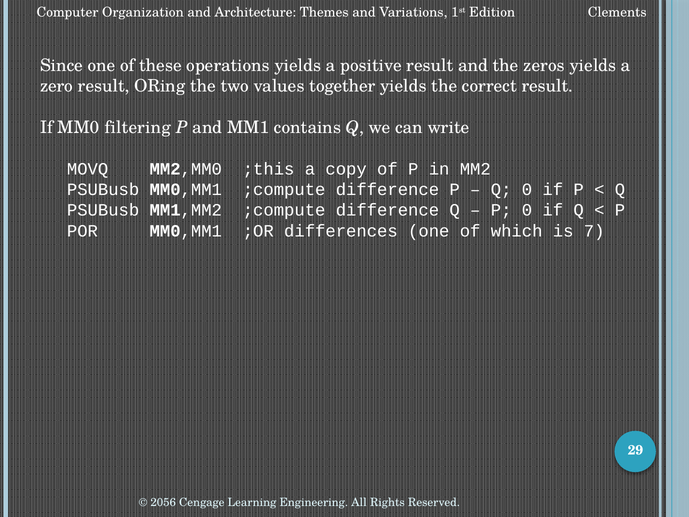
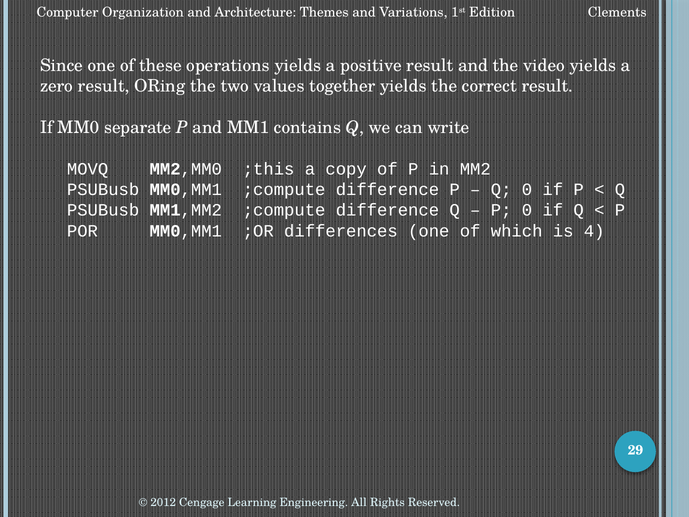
zeros: zeros -> video
filtering: filtering -> separate
7: 7 -> 4
2056: 2056 -> 2012
